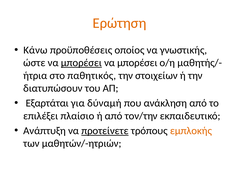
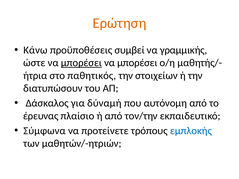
οποίος: οποίος -> συμβεί
γνωστικής: γνωστικής -> γραμμικής
Εξαρτάται: Εξαρτάται -> Δάσκαλος
ανάκληση: ανάκληση -> αυτόνομη
επιλέξει: επιλέξει -> έρευνας
Ανάπτυξη: Ανάπτυξη -> Σύμφωνα
προτείνετε underline: present -> none
εμπλοκής colour: orange -> blue
